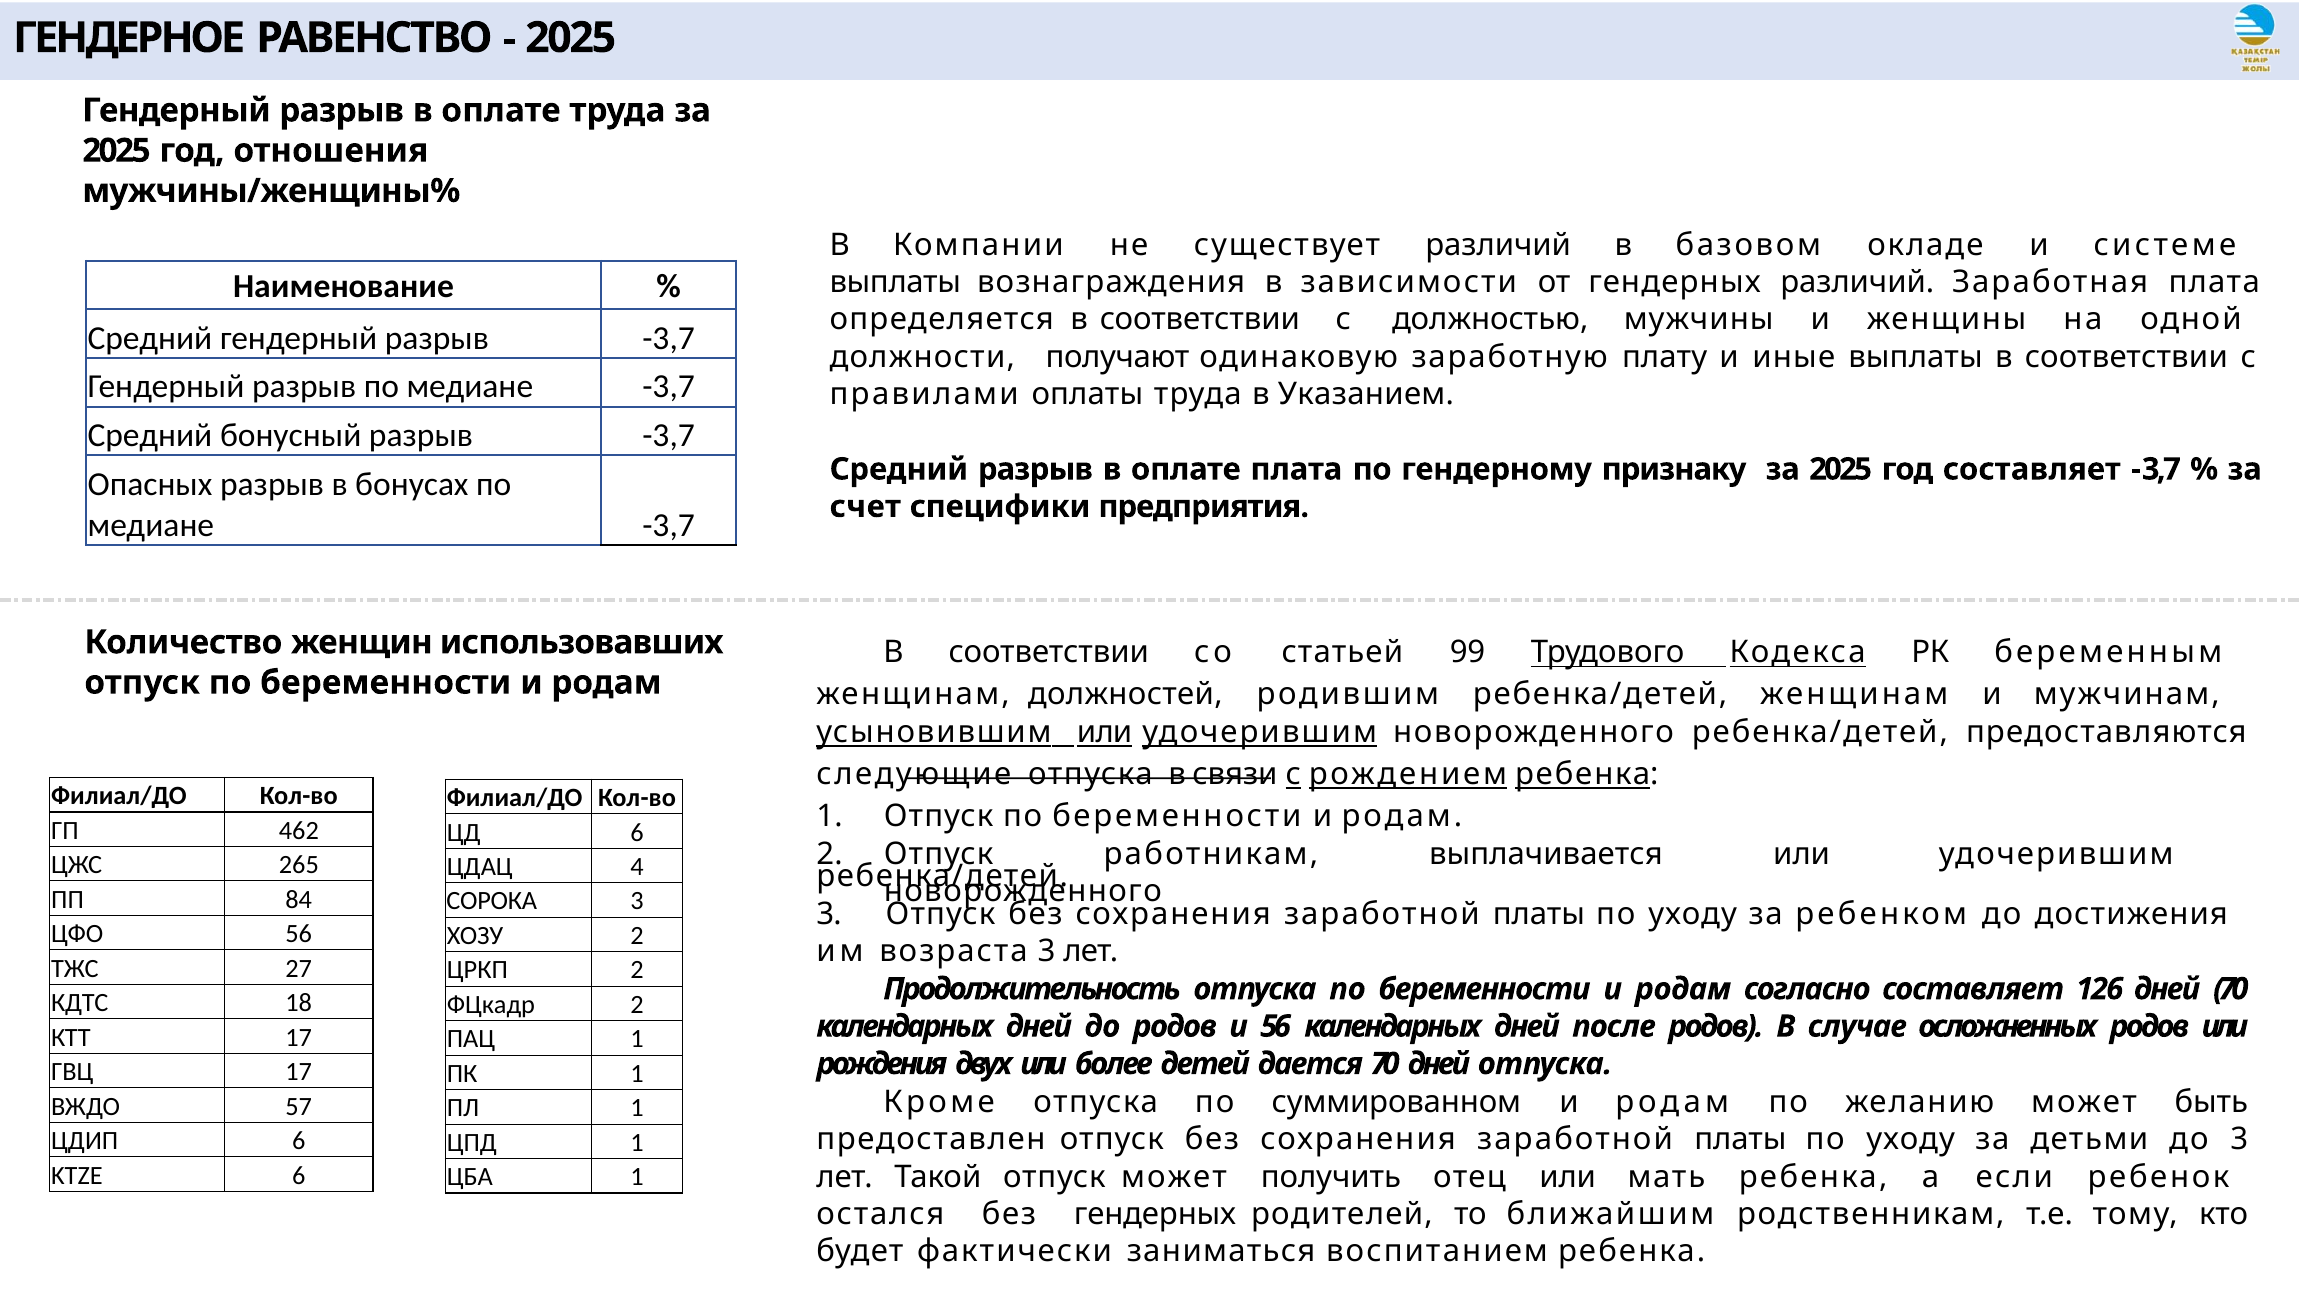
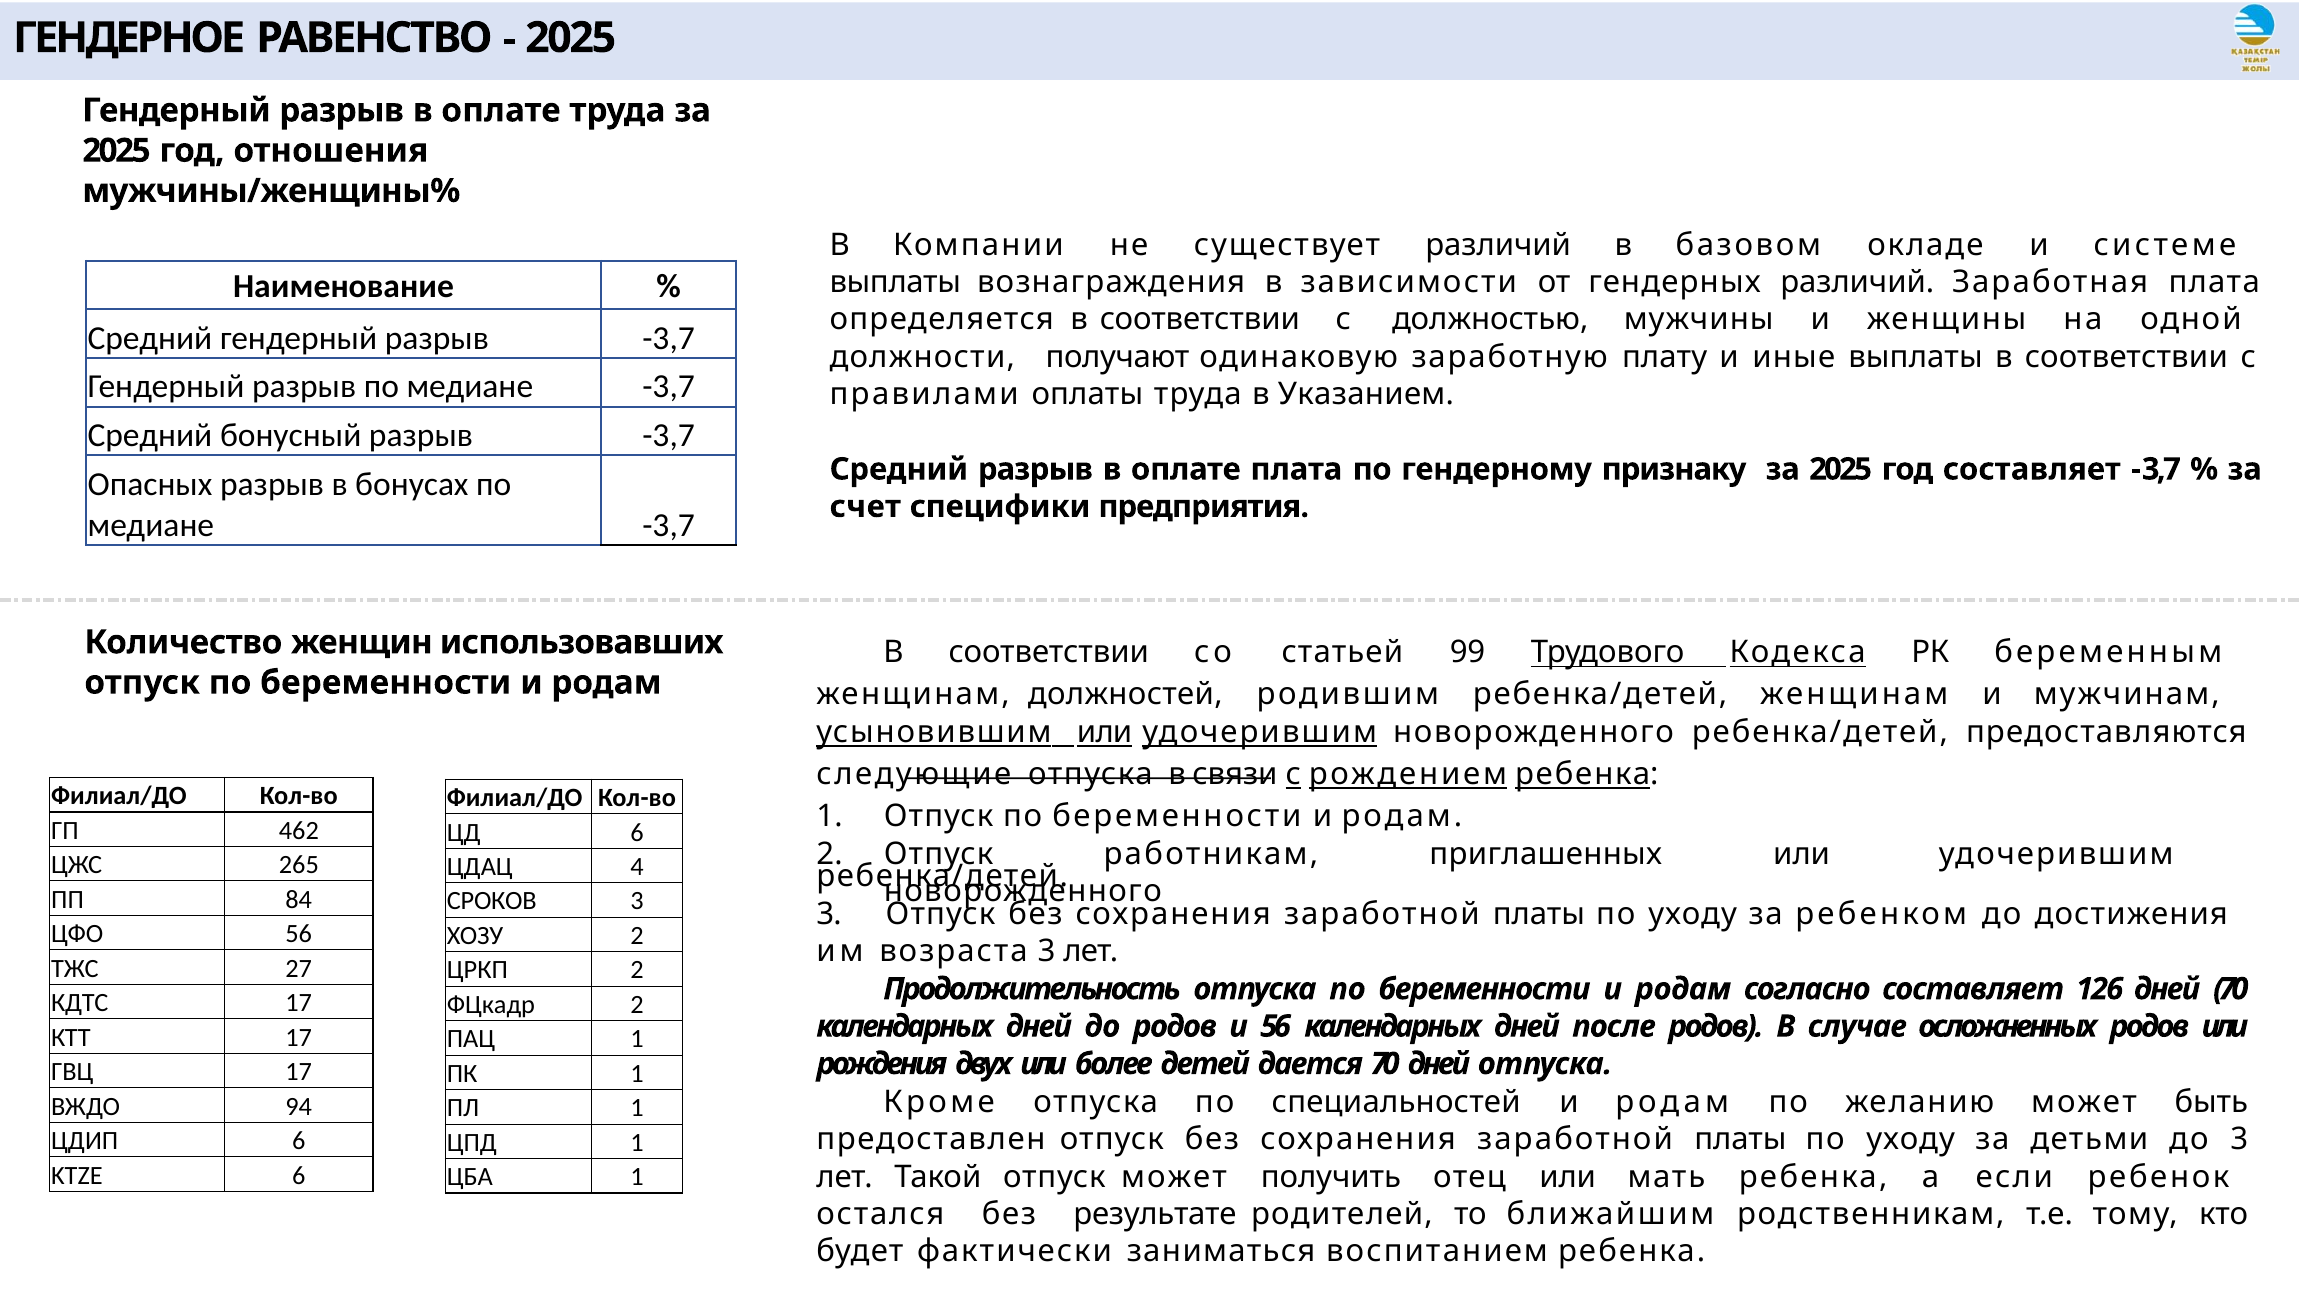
выплачивается: выплачивается -> приглашенных
СОРОКА: СОРОКА -> СРОКОВ
КДТС 18: 18 -> 17
суммированном: суммированном -> специальностей
57: 57 -> 94
без гендерных: гендерных -> результате
